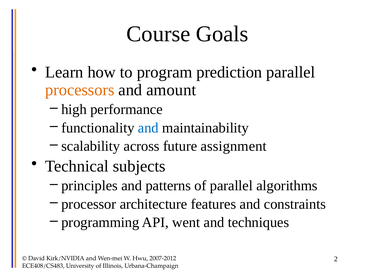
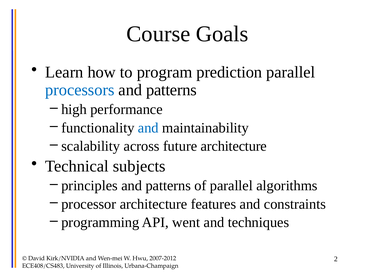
processors colour: orange -> blue
amount at (171, 90): amount -> patterns
future assignment: assignment -> architecture
